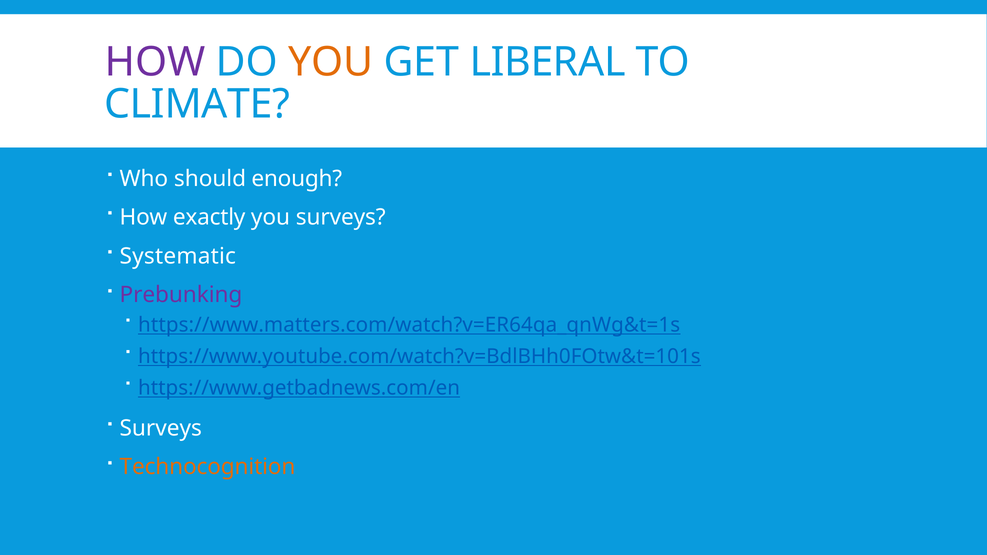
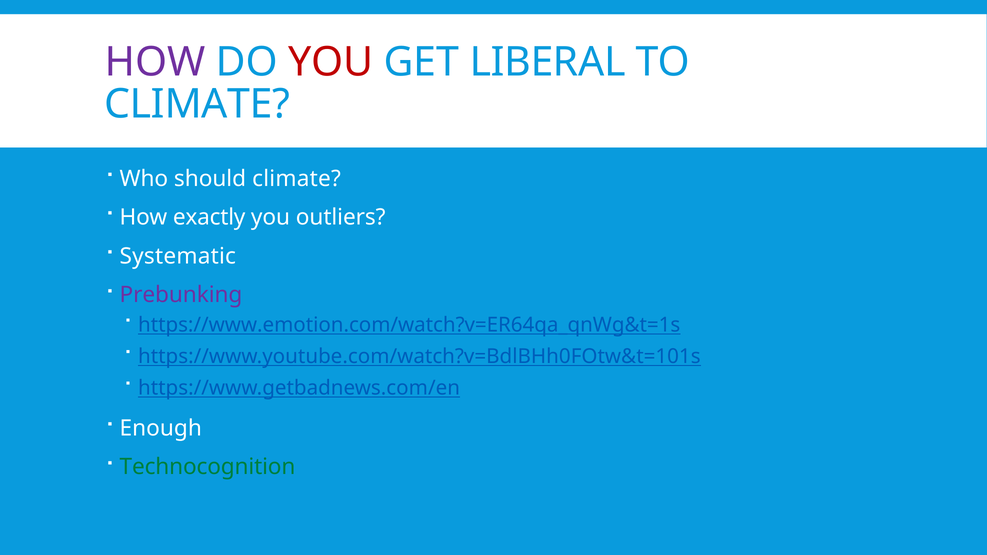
YOU at (331, 62) colour: orange -> red
should enough: enough -> climate
you surveys: surveys -> outliers
https://www.matters.com/watch?v=ER64qa_qnWg&t=1s: https://www.matters.com/watch?v=ER64qa_qnWg&t=1s -> https://www.emotion.com/watch?v=ER64qa_qnWg&t=1s
Surveys at (161, 428): Surveys -> Enough
Technocognition colour: orange -> green
